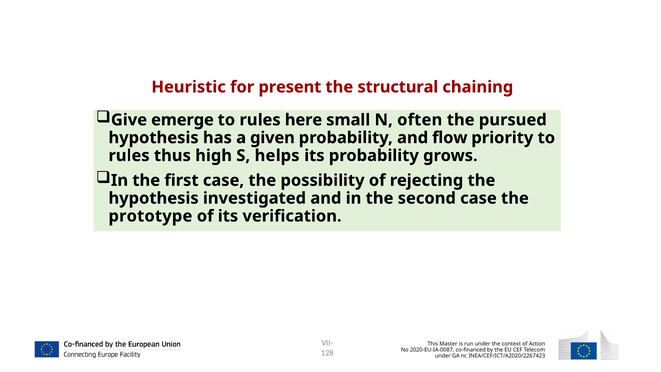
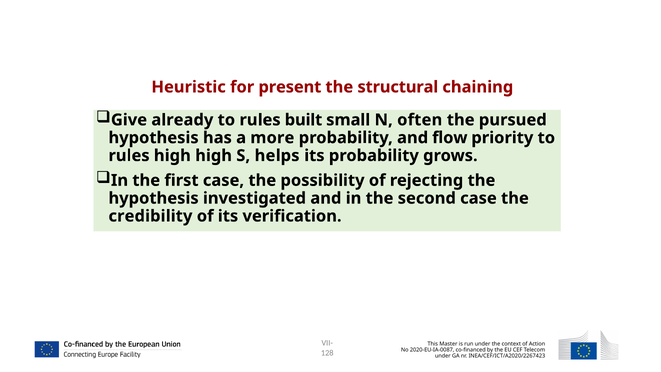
emerge: emerge -> already
here: here -> built
given: given -> more
rules thus: thus -> high
prototype: prototype -> credibility
